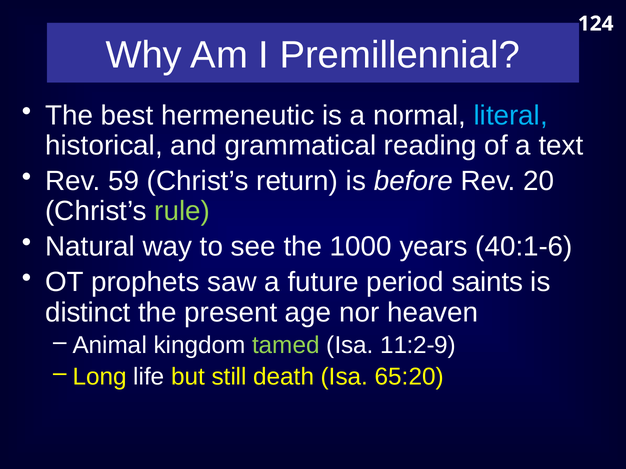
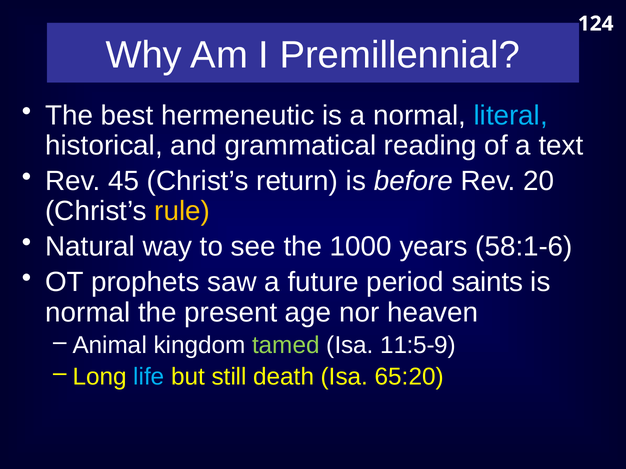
59: 59 -> 45
rule colour: light green -> yellow
40:1-6: 40:1-6 -> 58:1-6
distinct at (88, 313): distinct -> normal
11:2-9: 11:2-9 -> 11:5-9
life colour: white -> light blue
